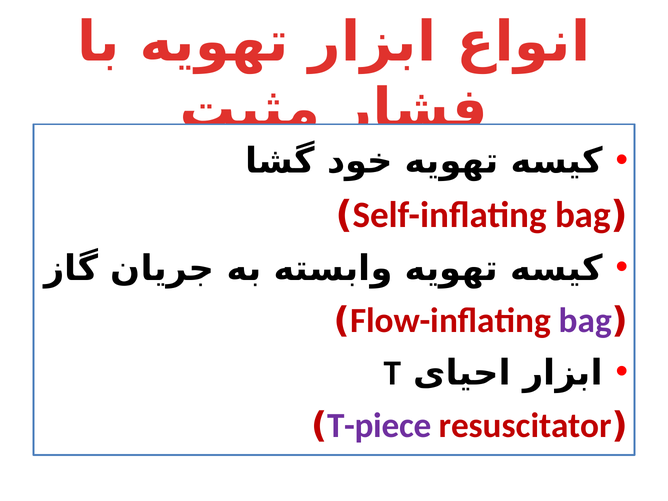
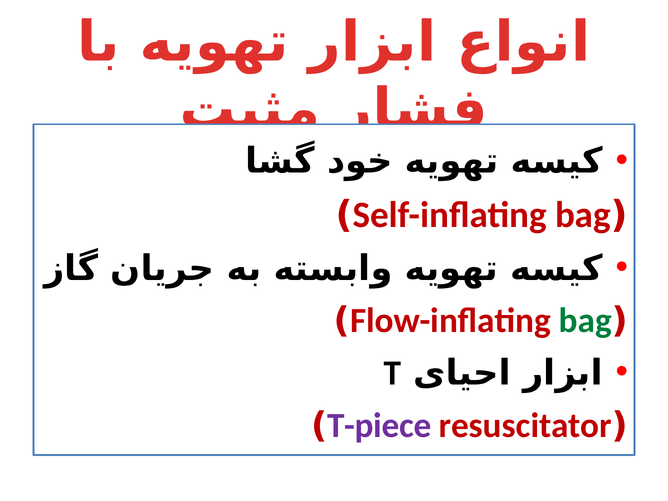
bag at (585, 321) colour: purple -> green
